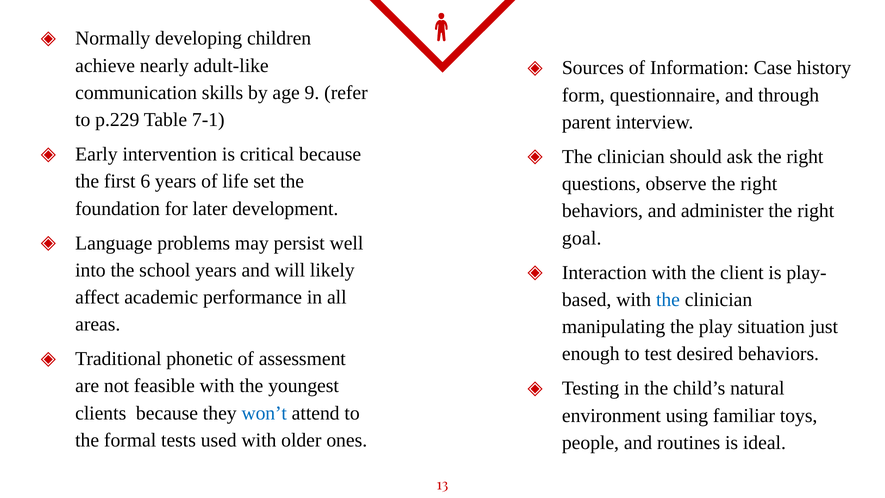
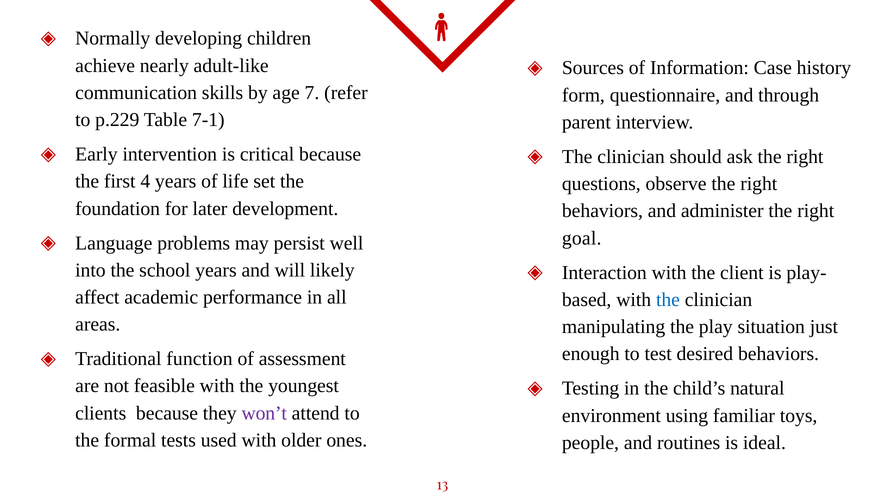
9: 9 -> 7
6: 6 -> 4
phonetic: phonetic -> function
won’t colour: blue -> purple
